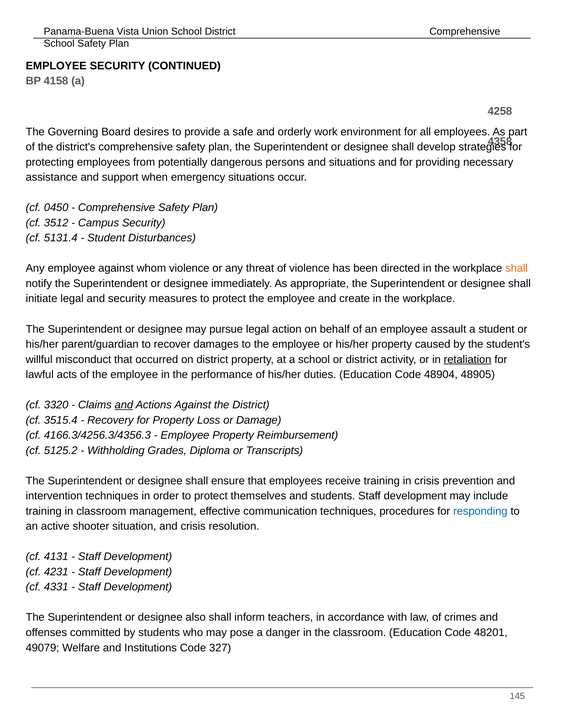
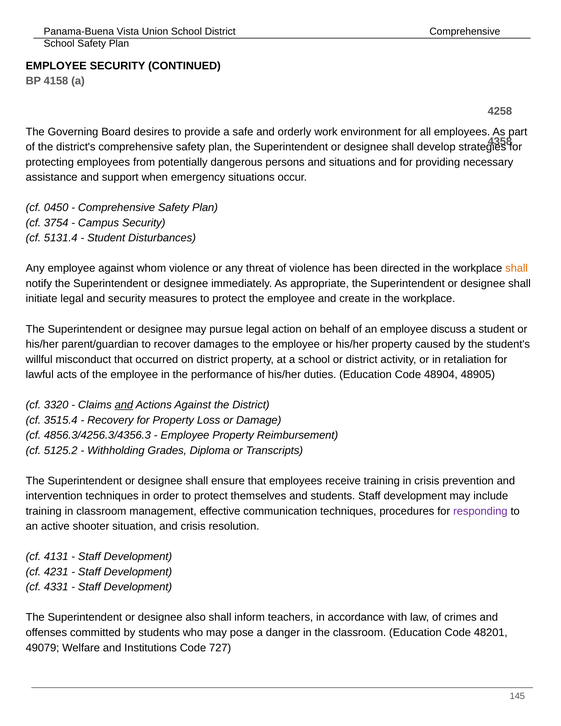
3512: 3512 -> 3754
assault: assault -> discuss
retaliation underline: present -> none
4166.3/4256.3/4356.3: 4166.3/4256.3/4356.3 -> 4856.3/4256.3/4356.3
responding colour: blue -> purple
327: 327 -> 727
